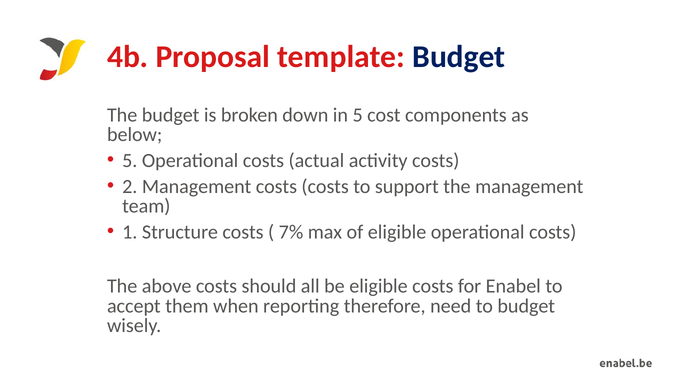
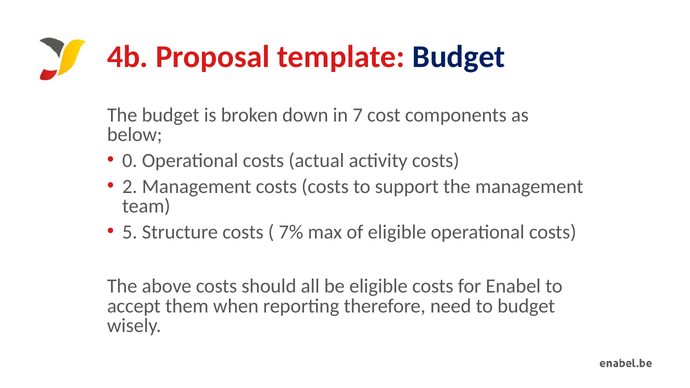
in 5: 5 -> 7
5 at (130, 161): 5 -> 0
1: 1 -> 5
